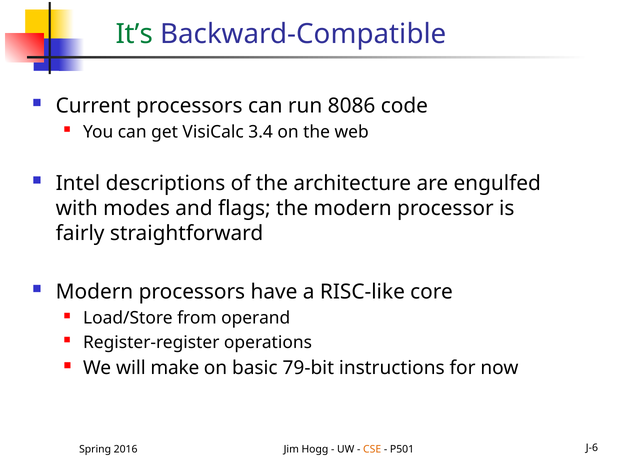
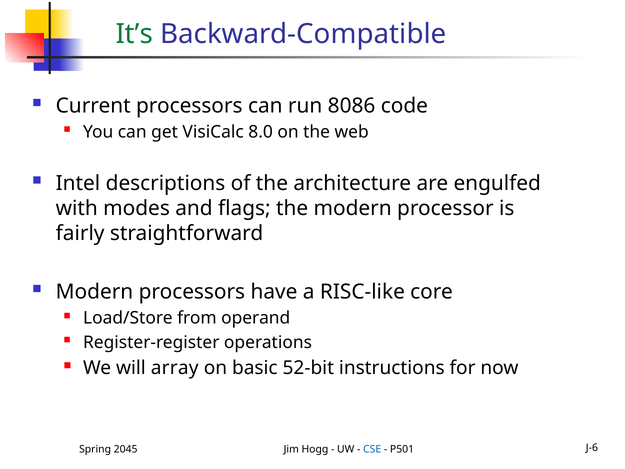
3.4: 3.4 -> 8.0
make: make -> array
79-bit: 79-bit -> 52-bit
2016: 2016 -> 2045
CSE colour: orange -> blue
